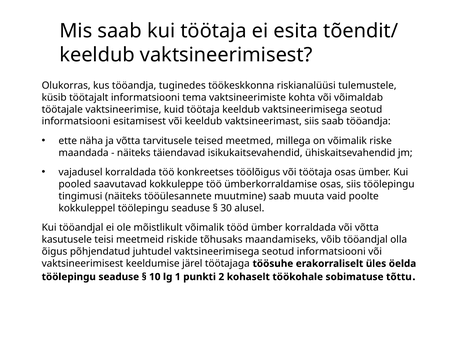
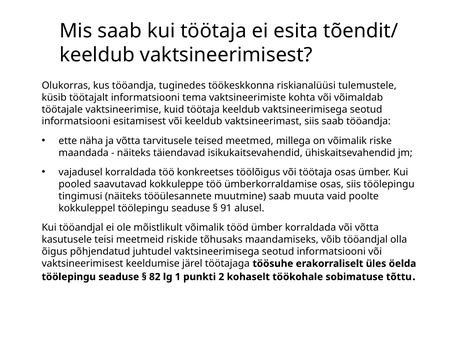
30: 30 -> 91
10: 10 -> 82
